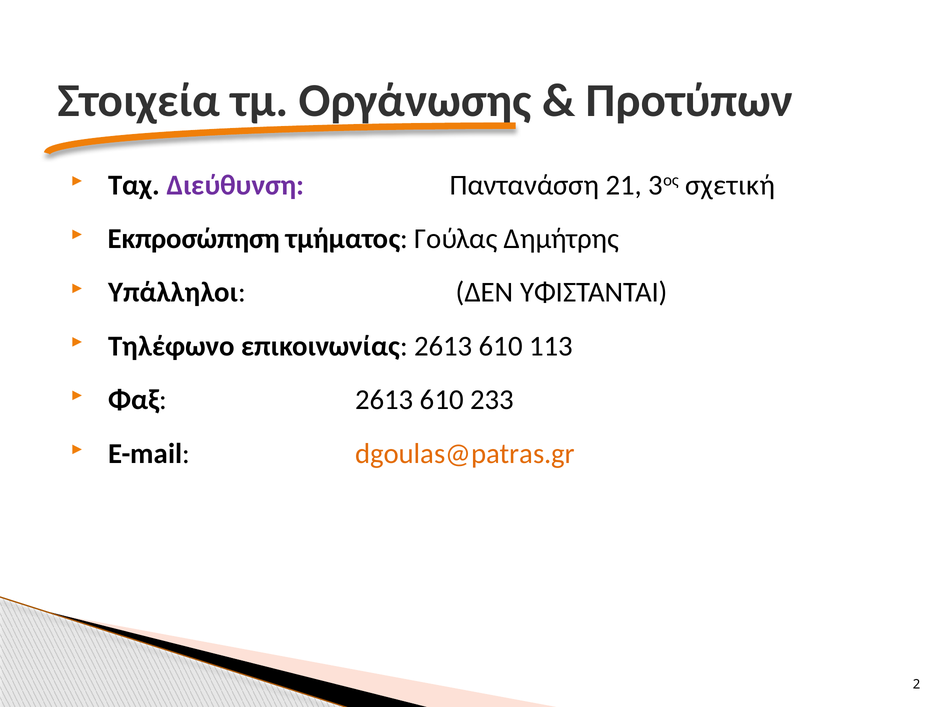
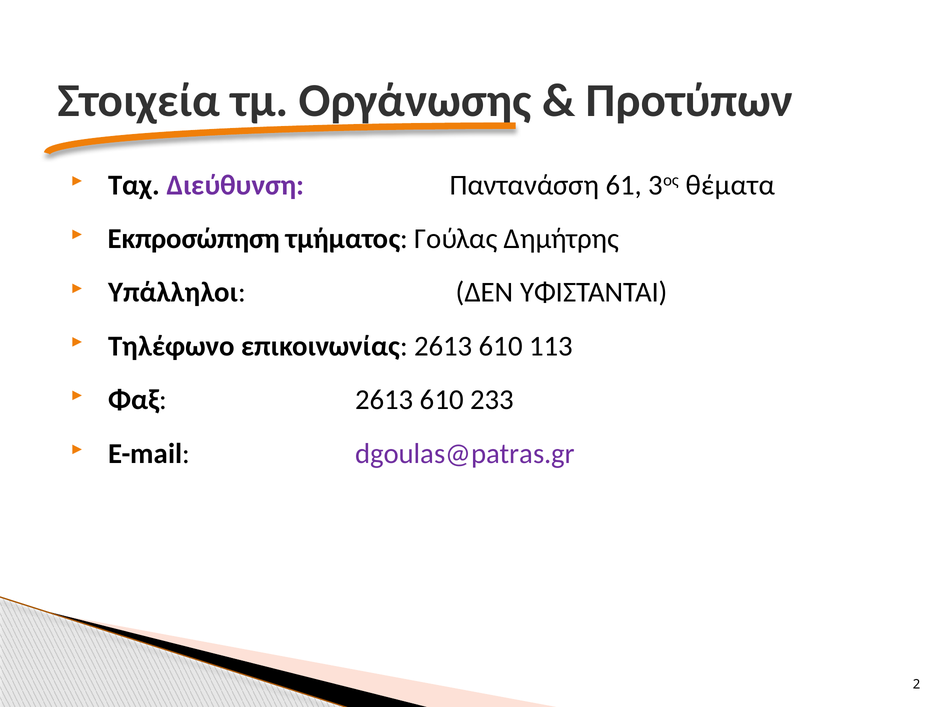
21: 21 -> 61
σχετική: σχετική -> θέματα
dgoulas@patras.gr colour: orange -> purple
